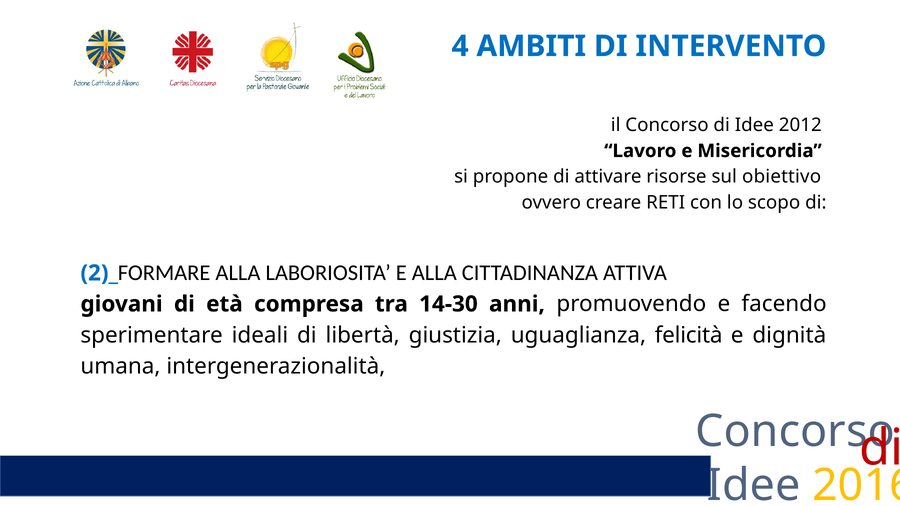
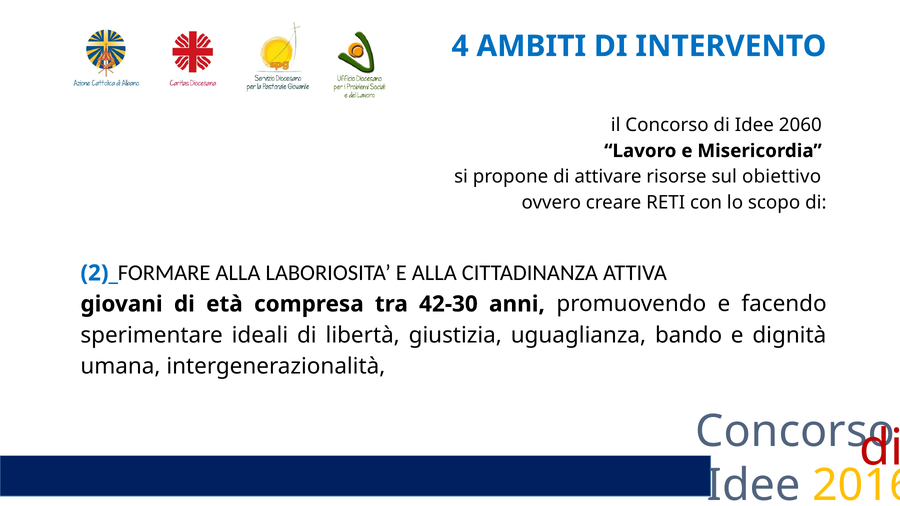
2012: 2012 -> 2060
14-30: 14-30 -> 42-30
felicità: felicità -> bando
